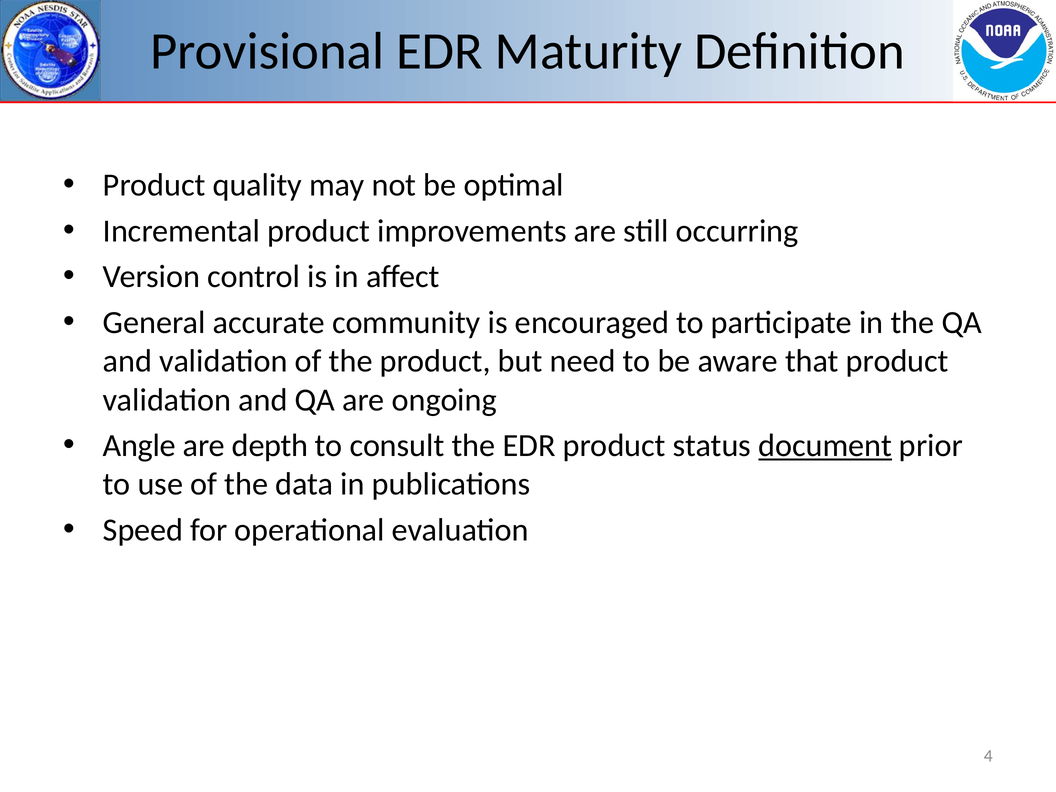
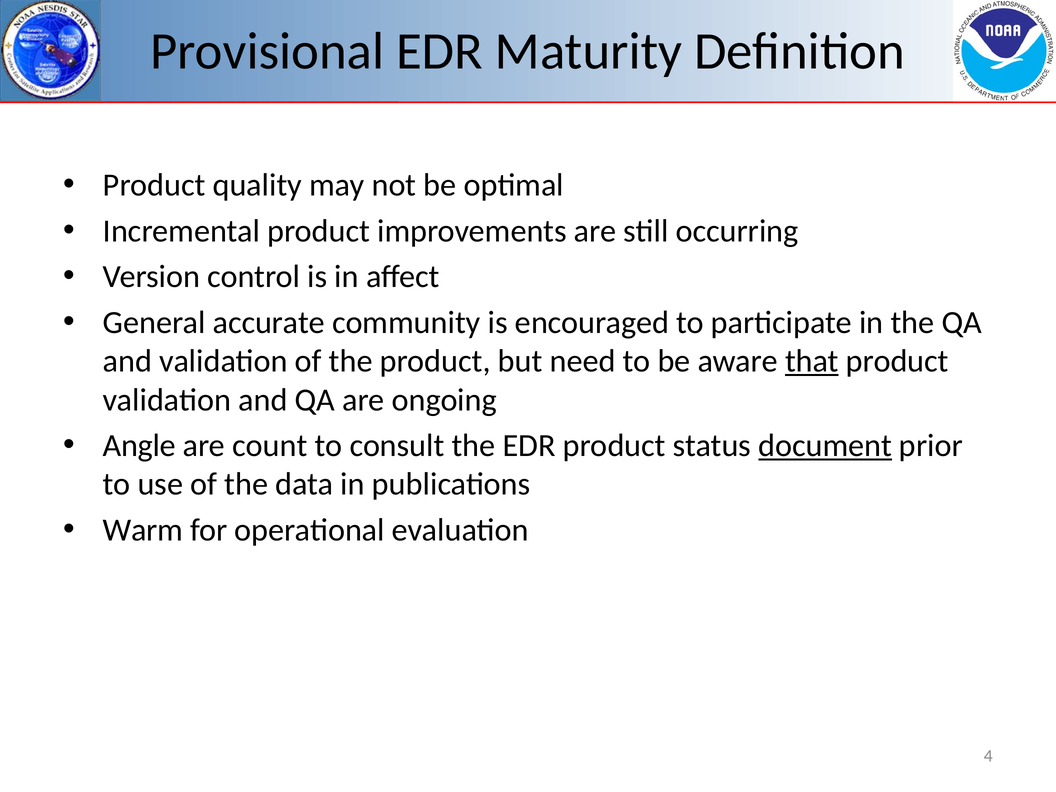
that underline: none -> present
depth: depth -> count
Speed: Speed -> Warm
